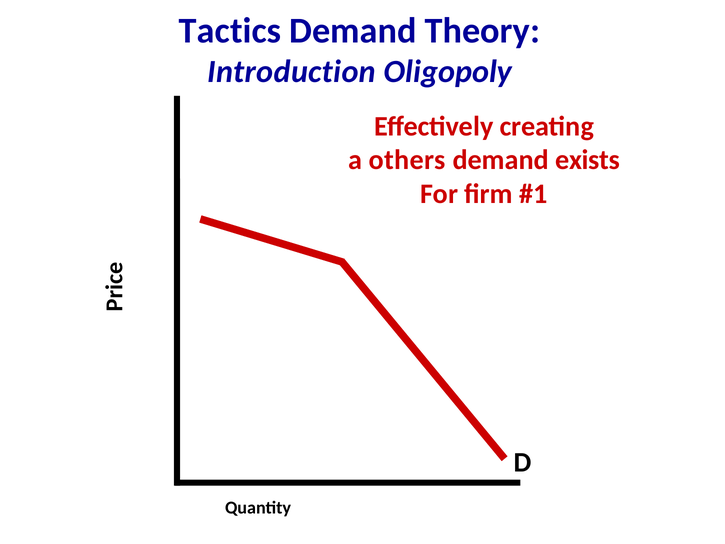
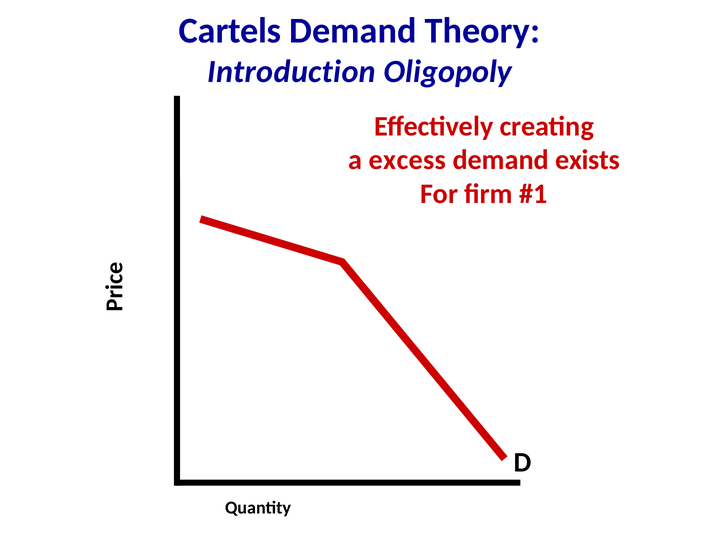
Tactics: Tactics -> Cartels
others: others -> excess
